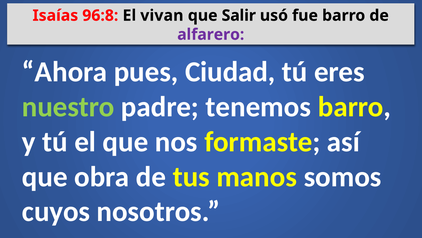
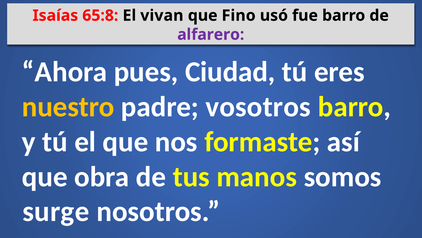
96:8: 96:8 -> 65:8
Salir: Salir -> Fino
nuestro colour: light green -> yellow
tenemos: tenemos -> vosotros
cuyos: cuyos -> surge
